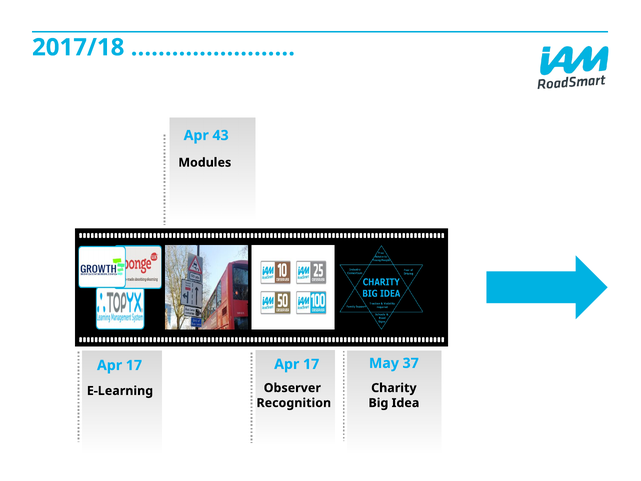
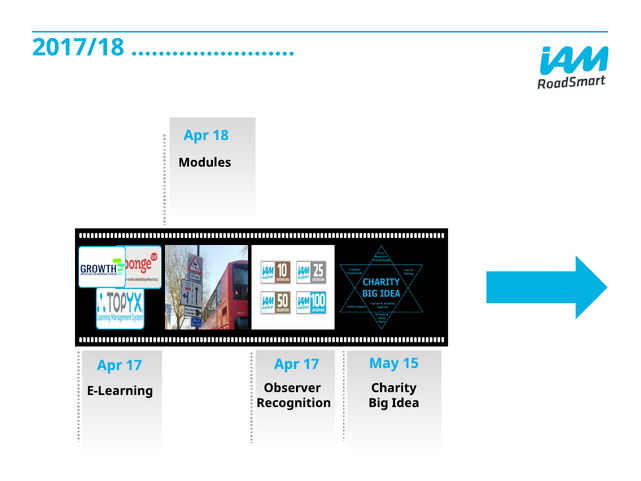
43: 43 -> 18
37: 37 -> 15
